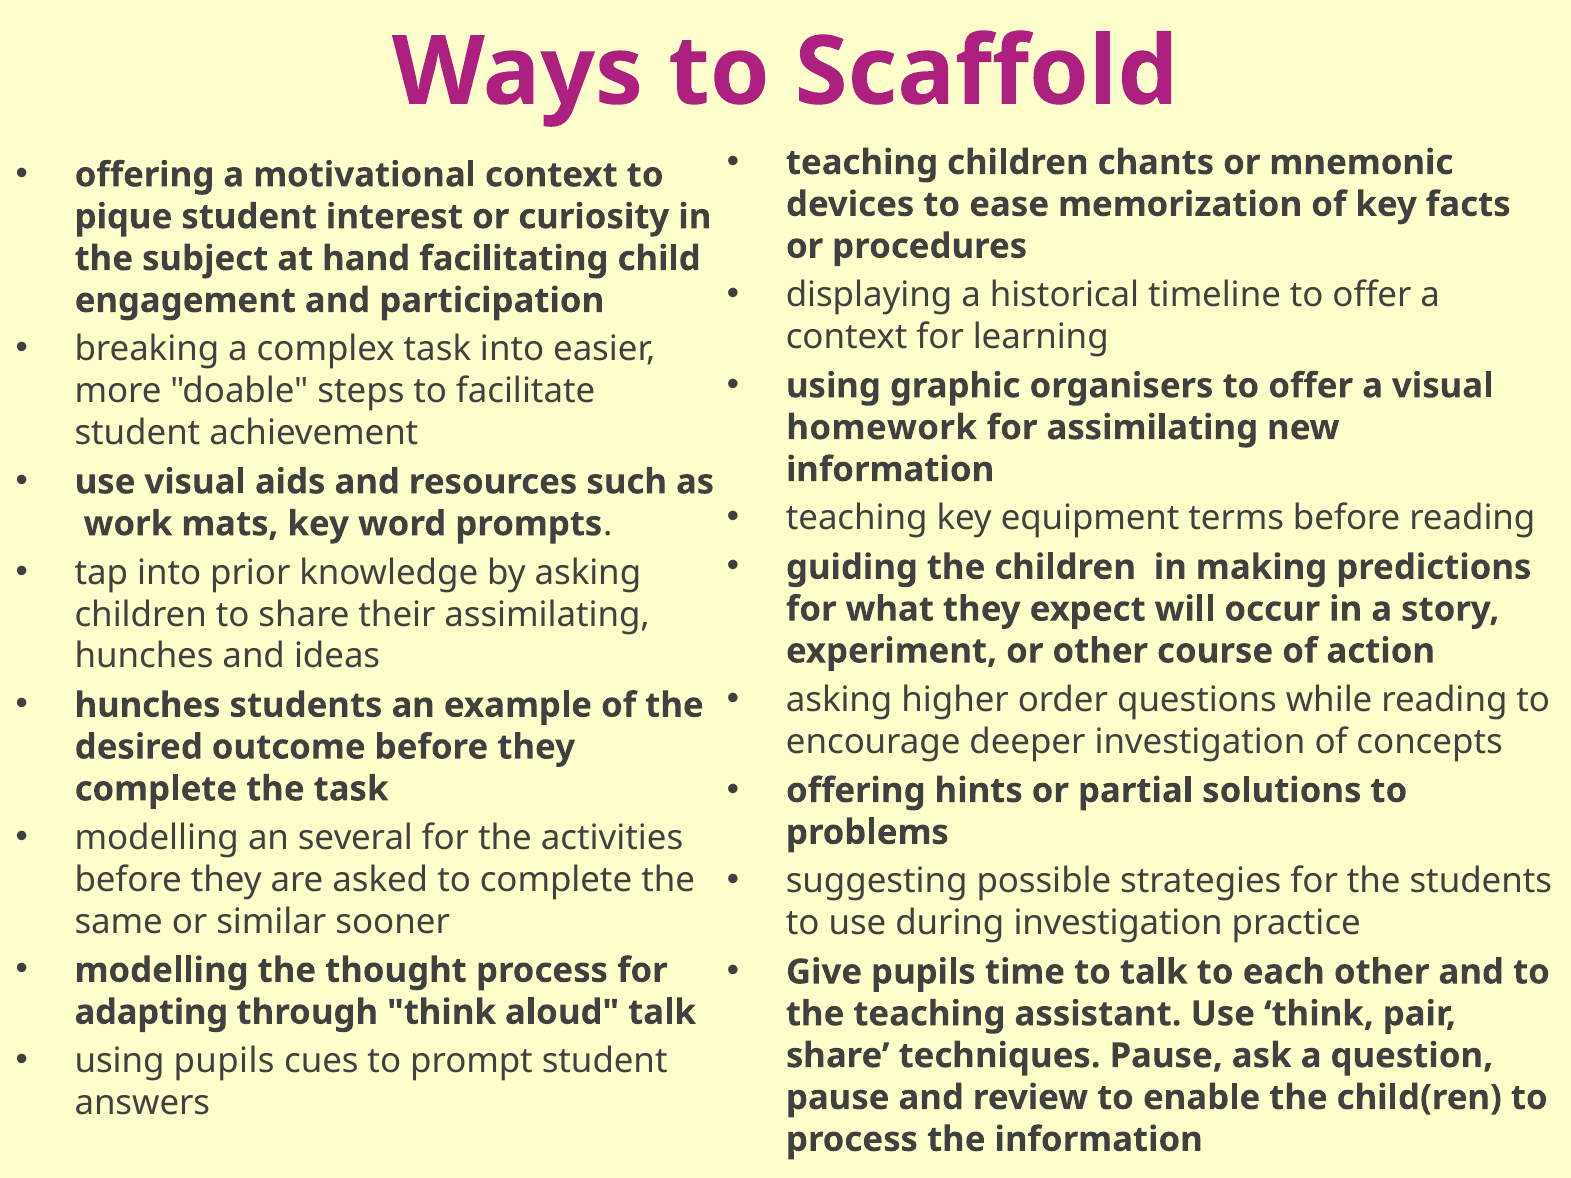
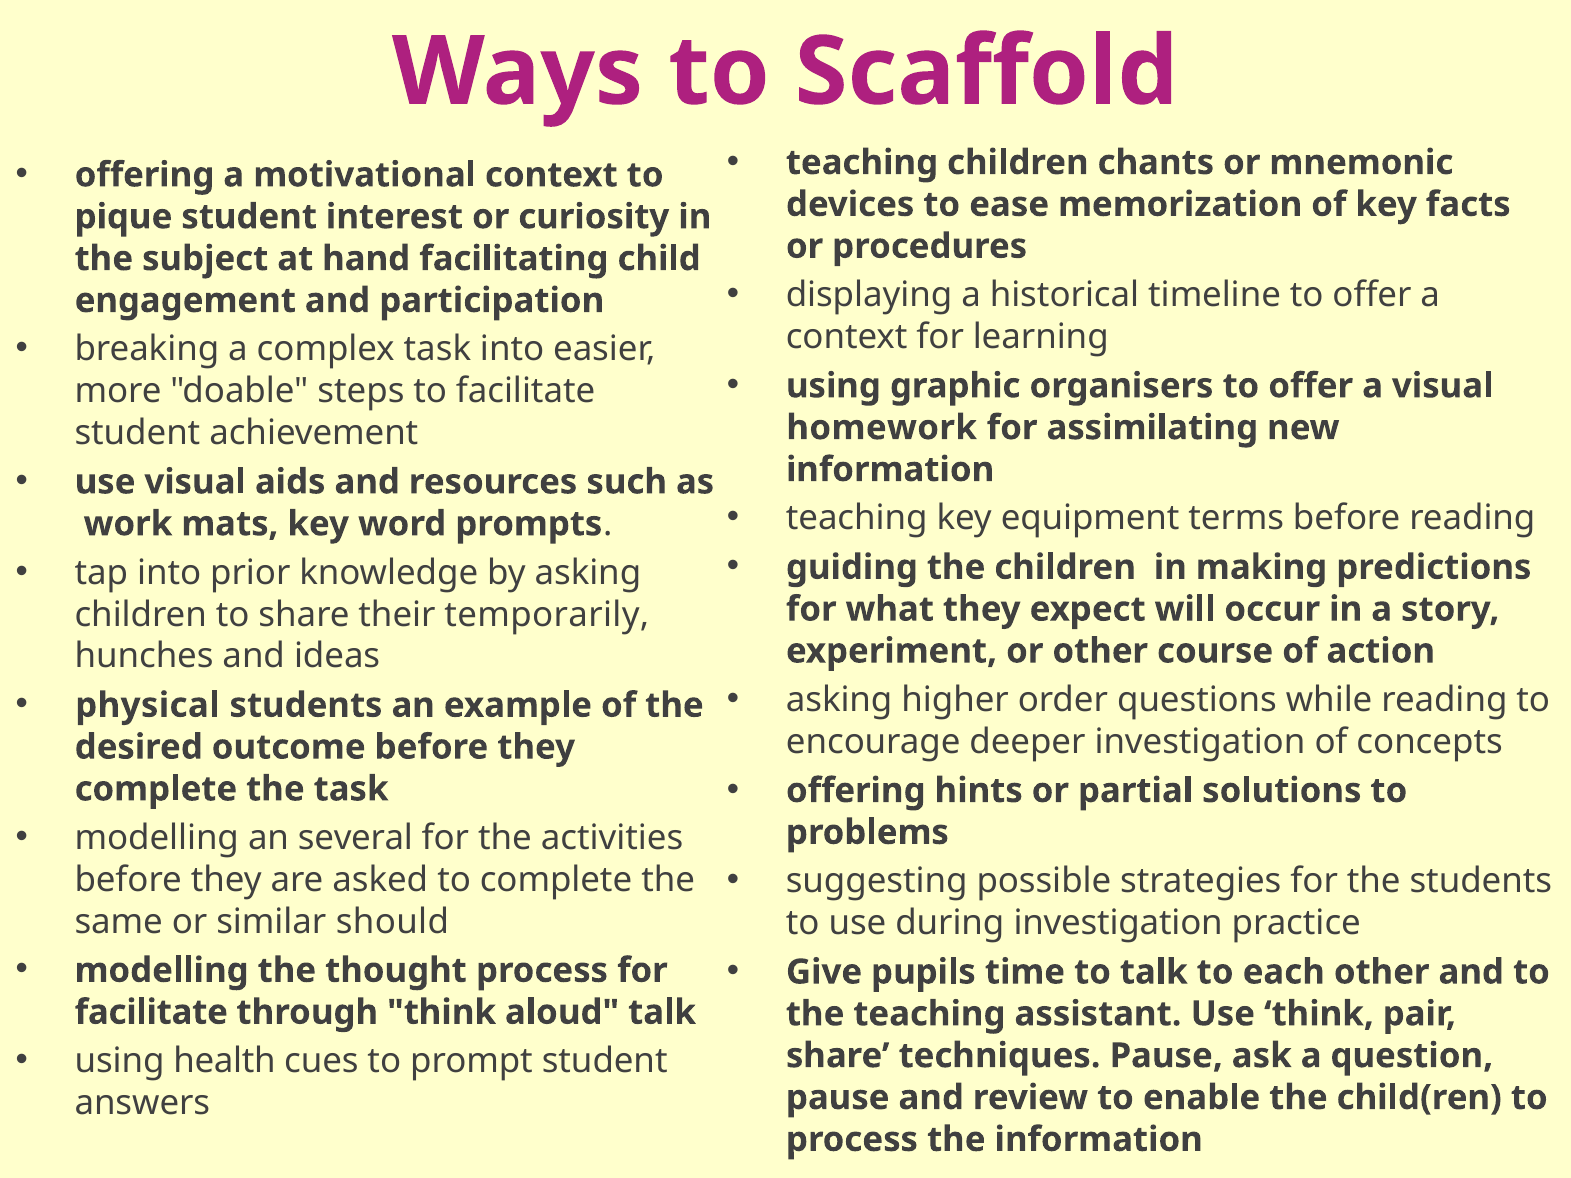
their assimilating: assimilating -> temporarily
hunches at (148, 705): hunches -> physical
sooner: sooner -> should
adapting at (151, 1012): adapting -> facilitate
using pupils: pupils -> health
